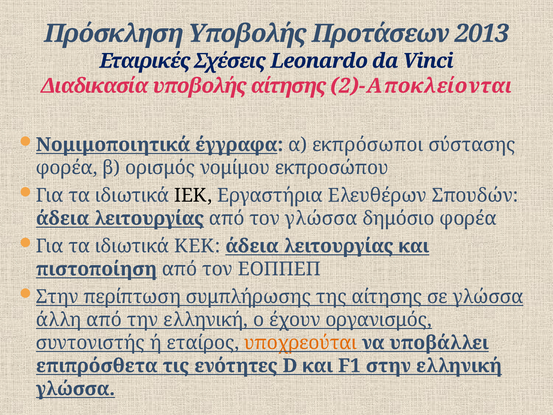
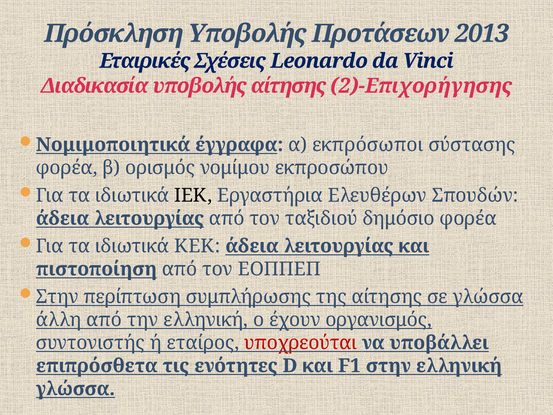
2)-Αποκλείονται: 2)-Αποκλείονται -> 2)-Επιχορήγησης
τον γλώσσα: γλώσσα -> ταξιδιού
υποχρεούται colour: orange -> red
